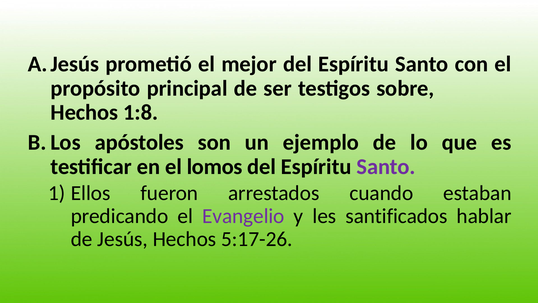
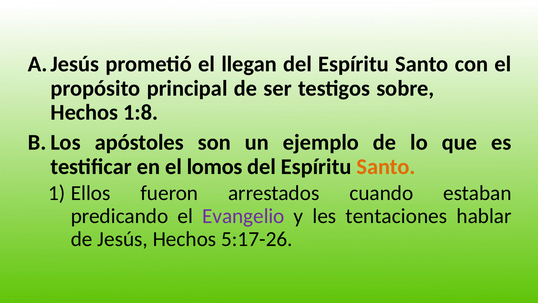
mejor: mejor -> llegan
Santo at (386, 166) colour: purple -> orange
santificados: santificados -> tentaciones
